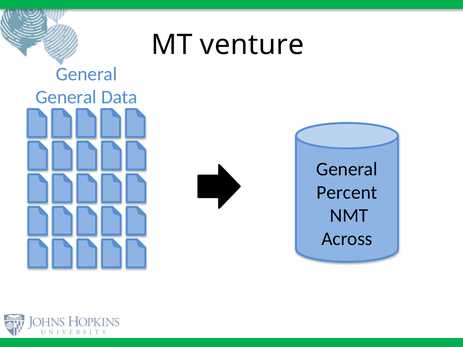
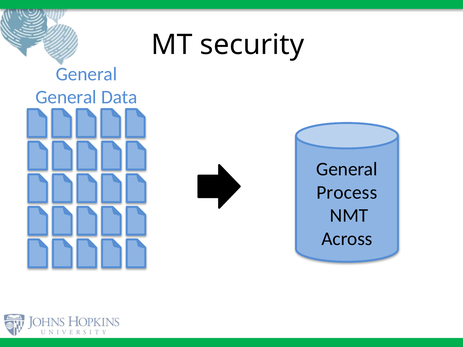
venture: venture -> security
Percent: Percent -> Process
